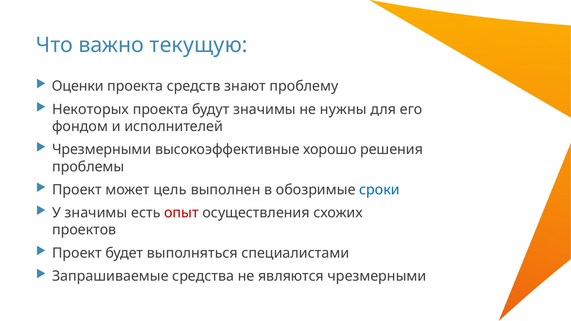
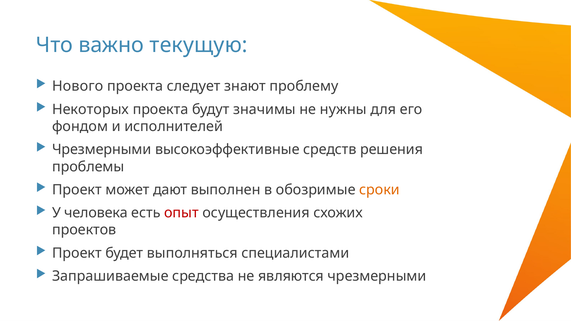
Оценки: Оценки -> Нового
средств: средств -> следует
хорошо: хорошо -> средств
цель: цель -> дают
сроки colour: blue -> orange
У значимы: значимы -> человека
